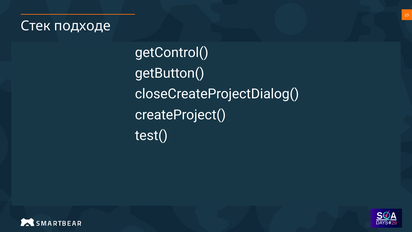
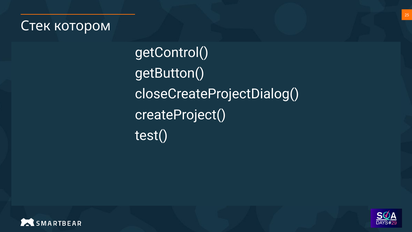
подходе: подходе -> котором
